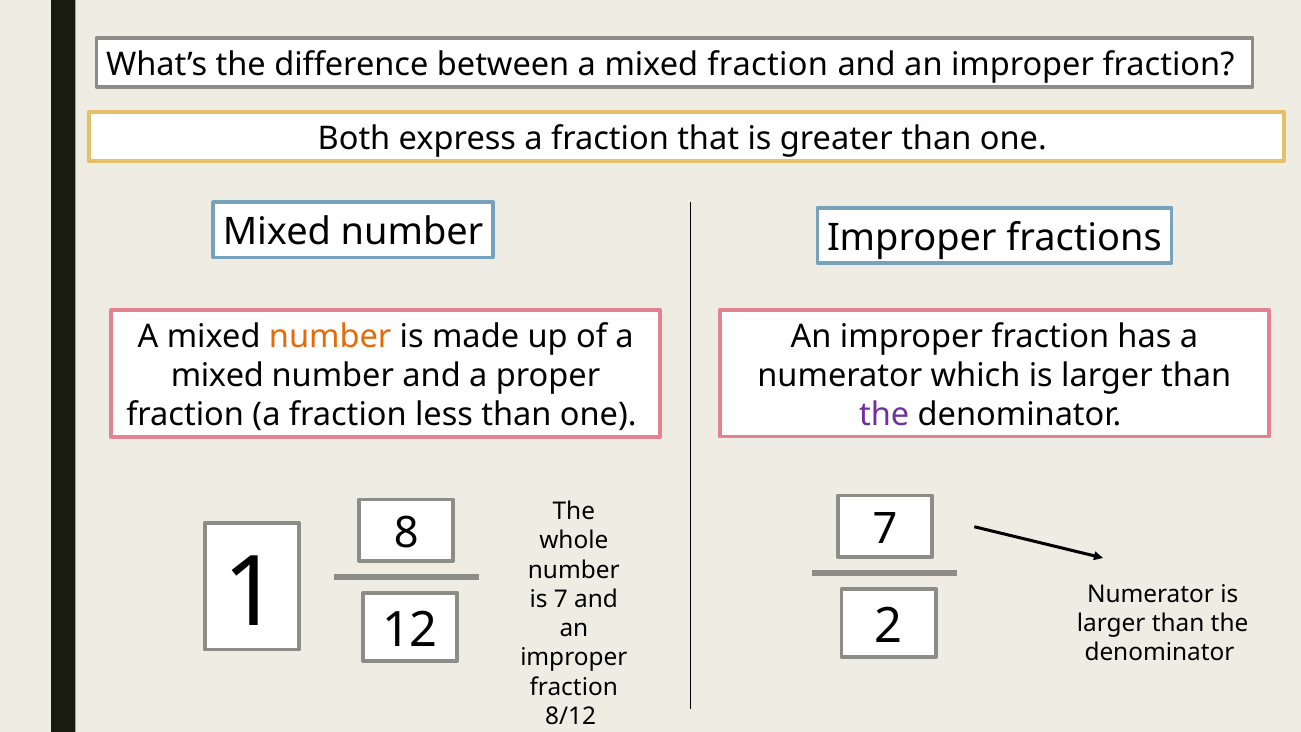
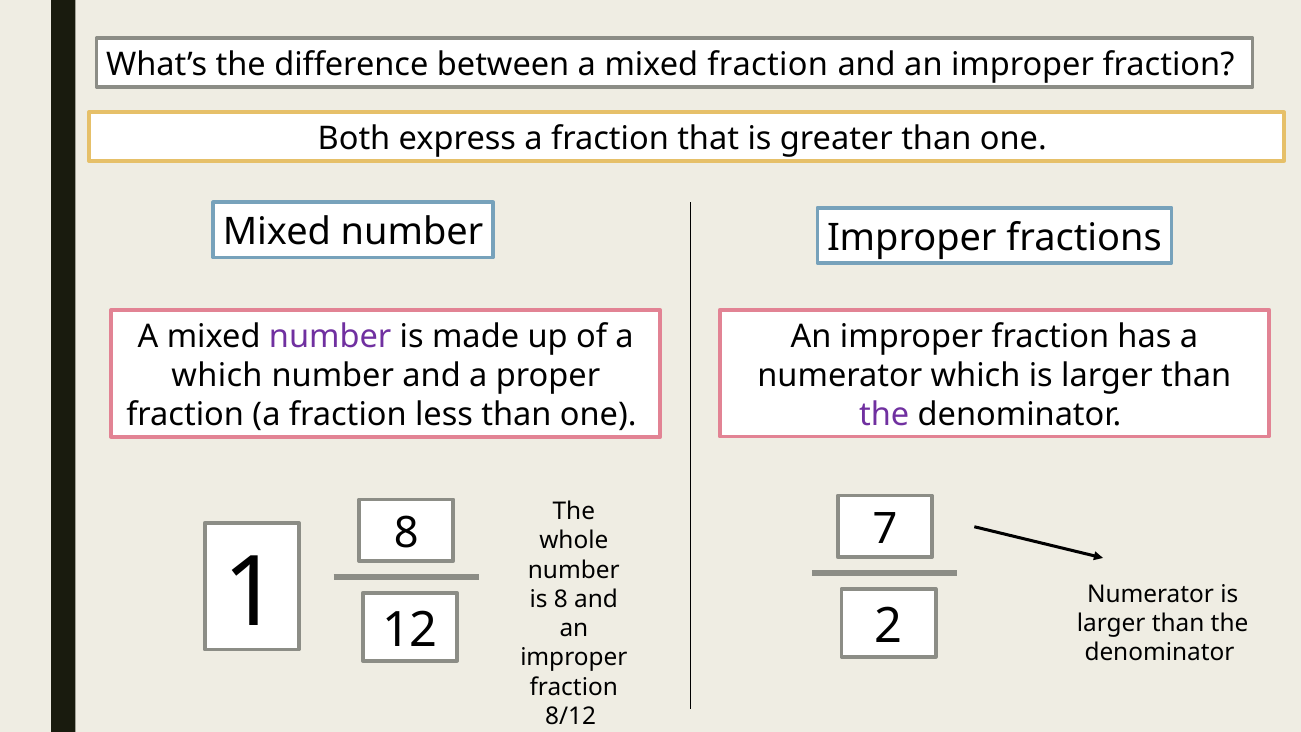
number at (330, 337) colour: orange -> purple
mixed at (217, 376): mixed -> which
is 7: 7 -> 8
